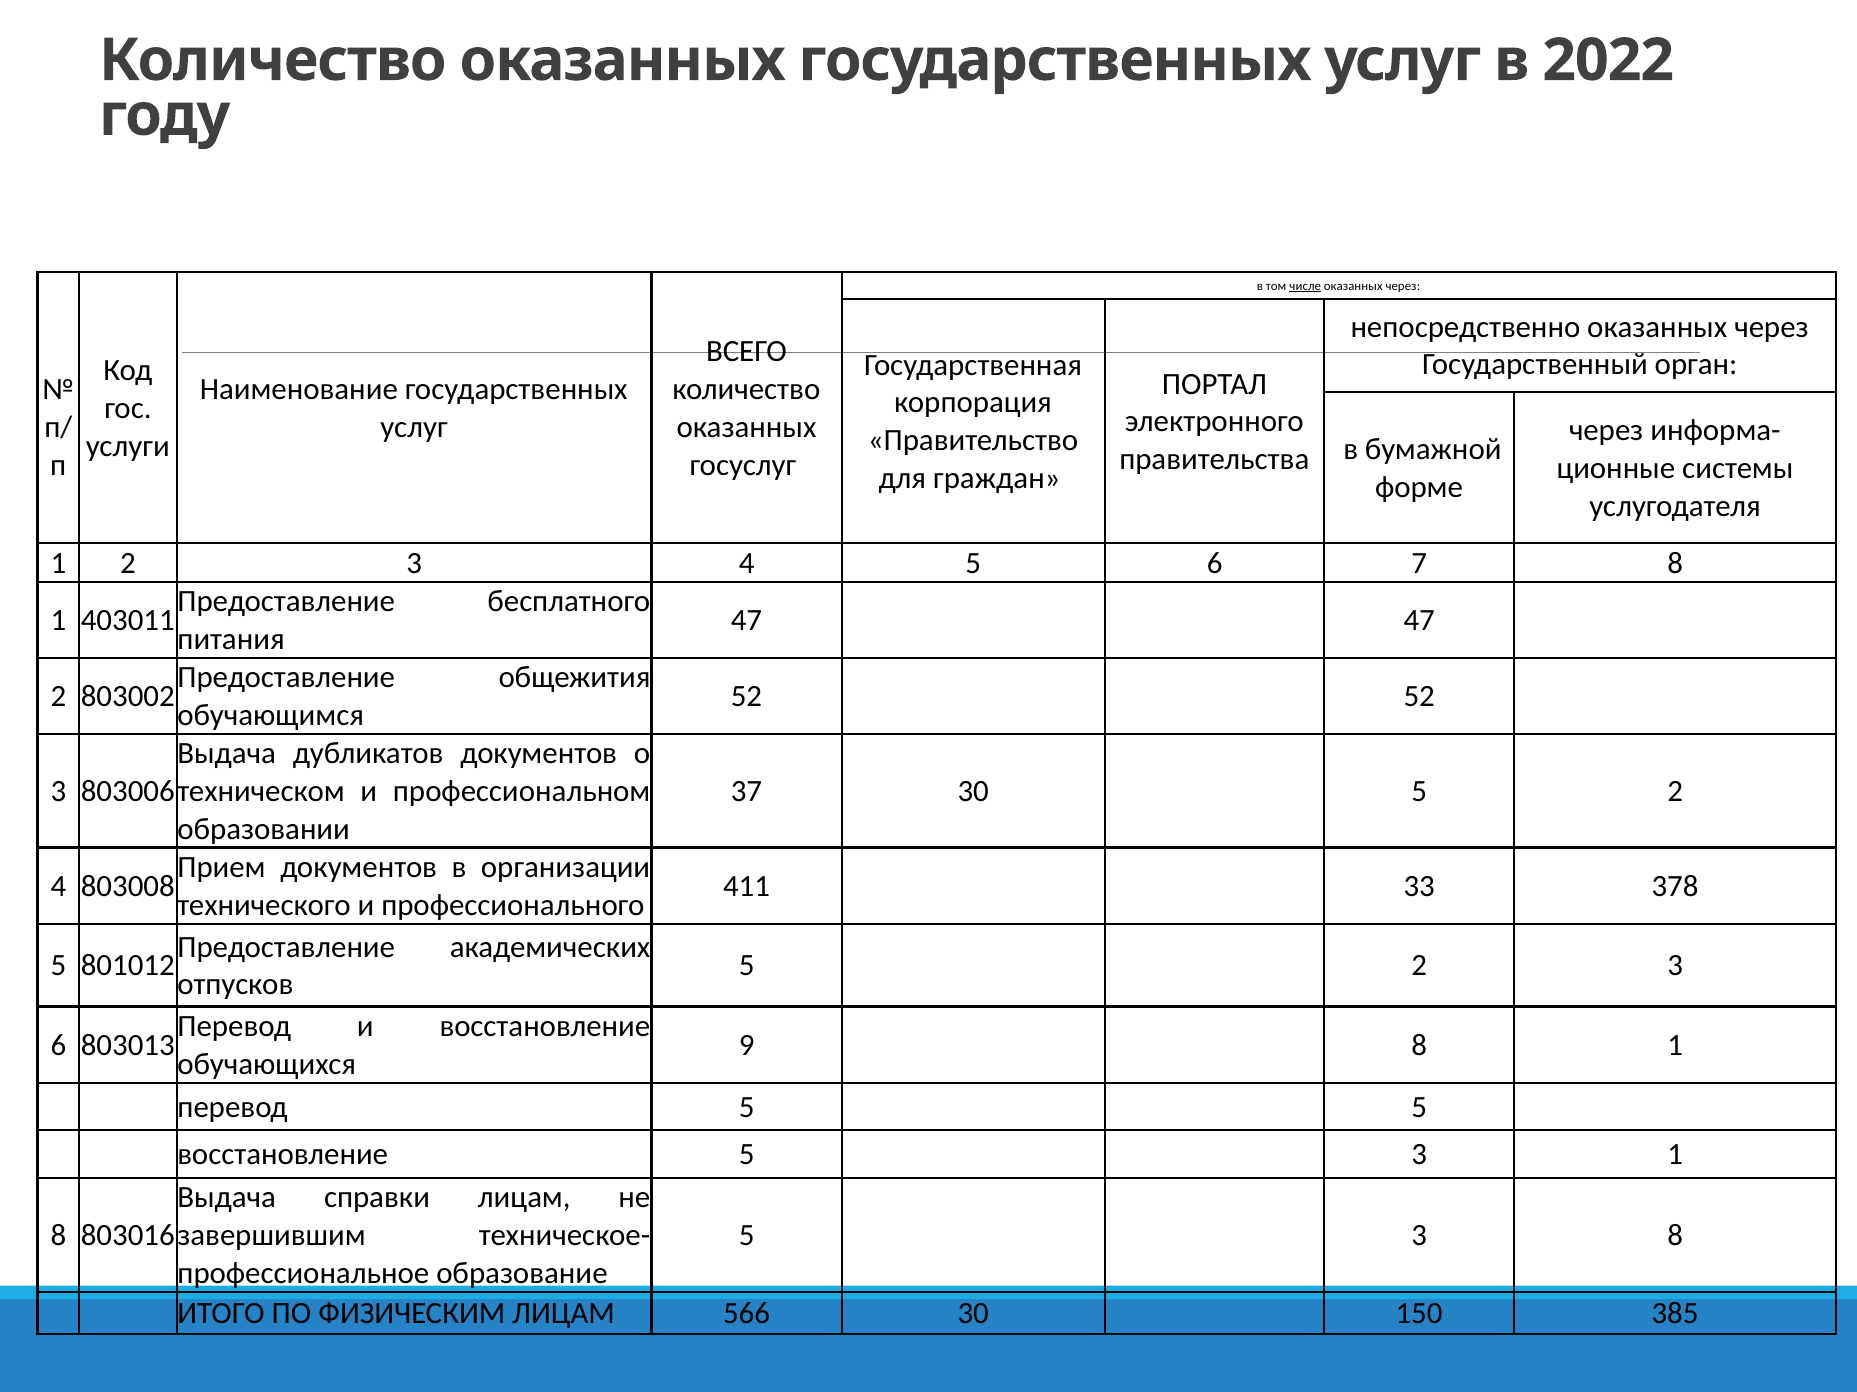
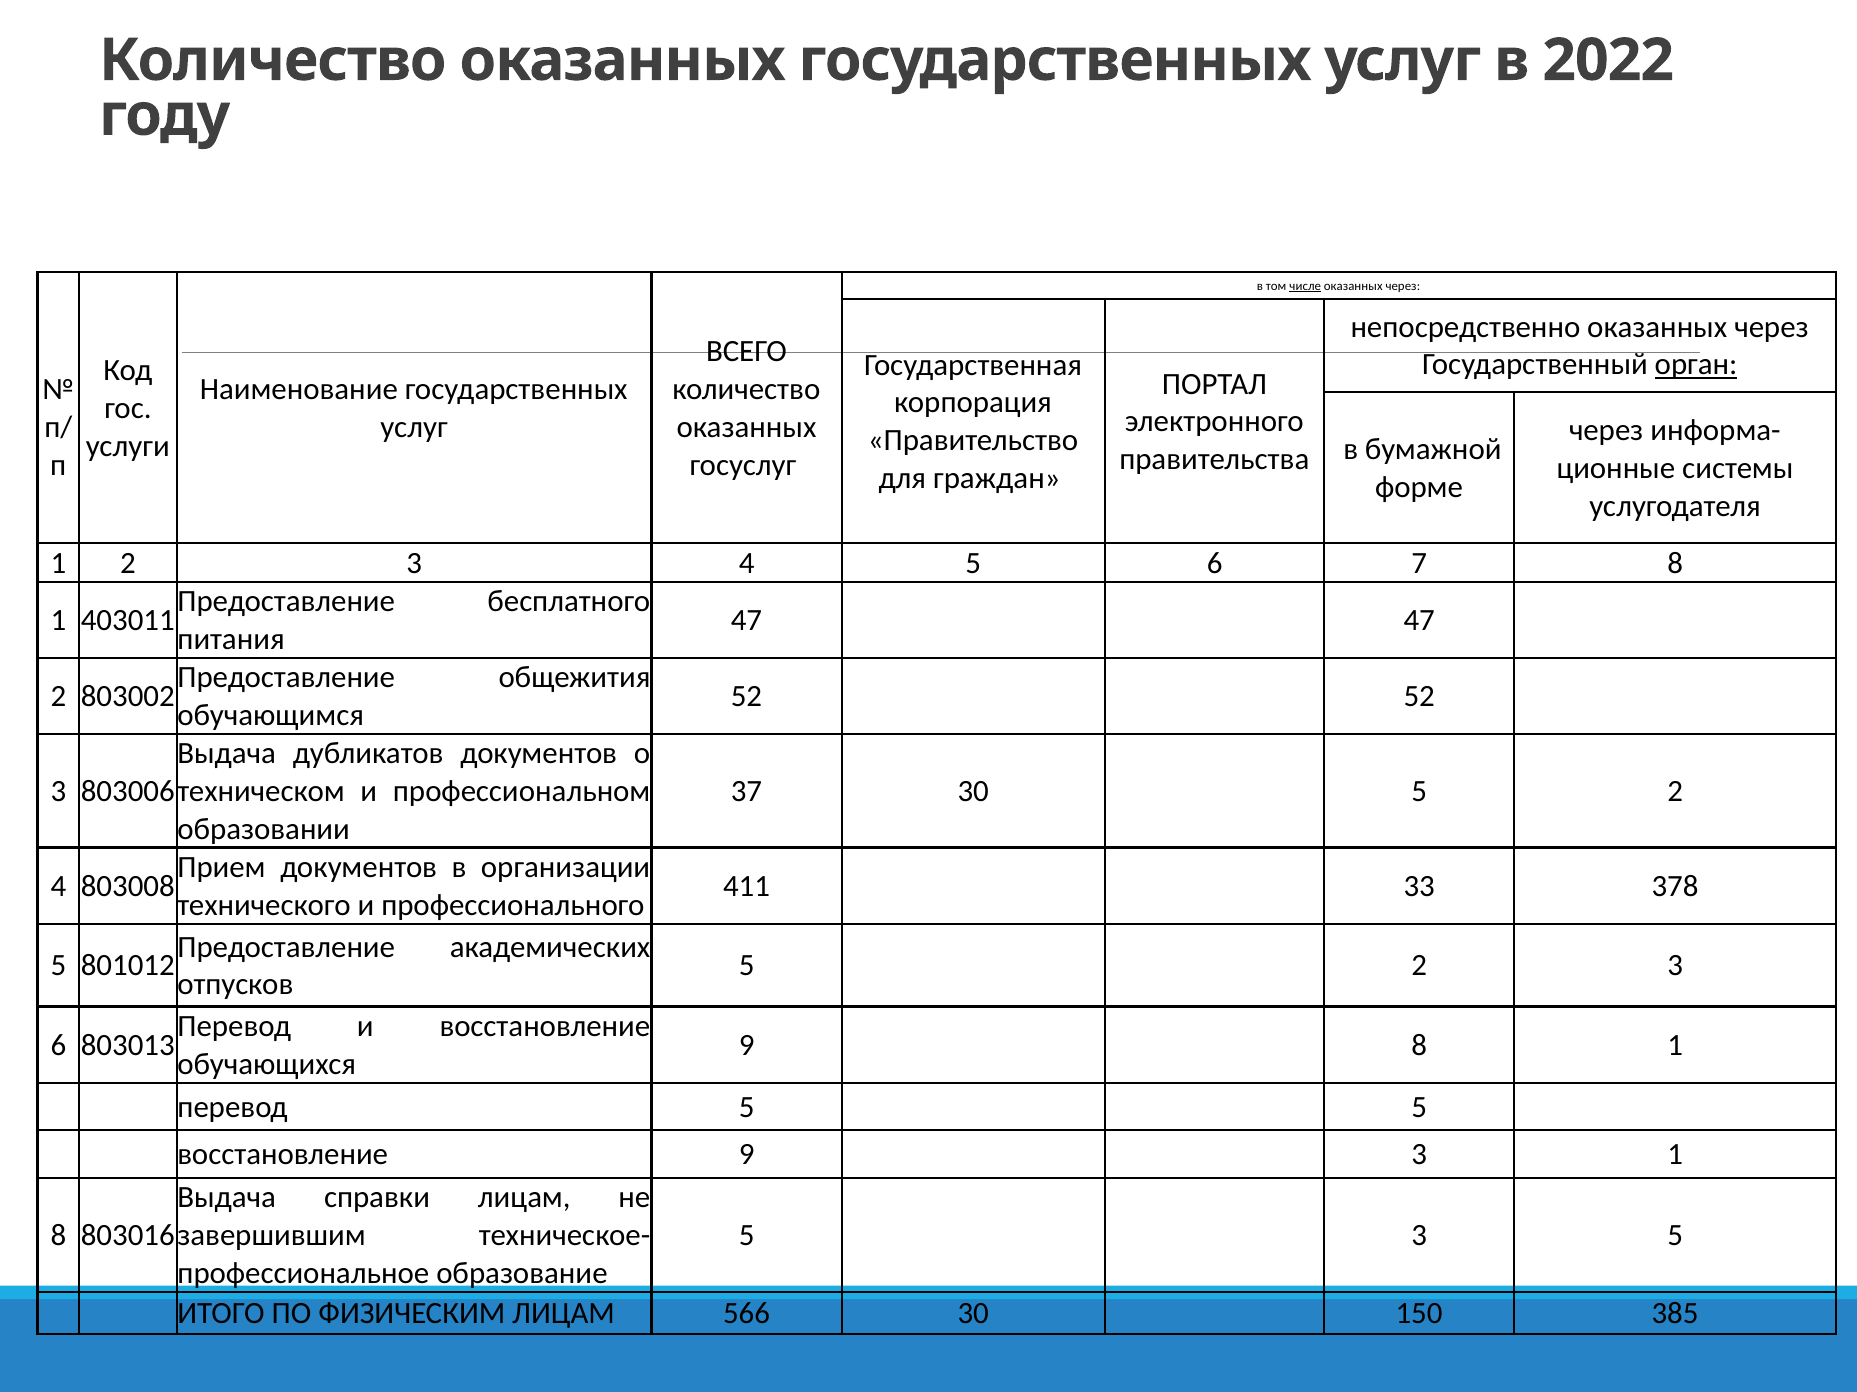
орган underline: none -> present
восстановление 5: 5 -> 9
3 8: 8 -> 5
